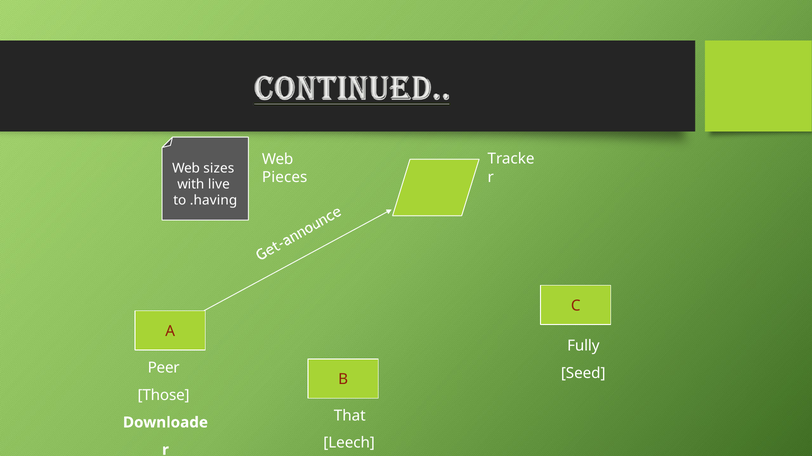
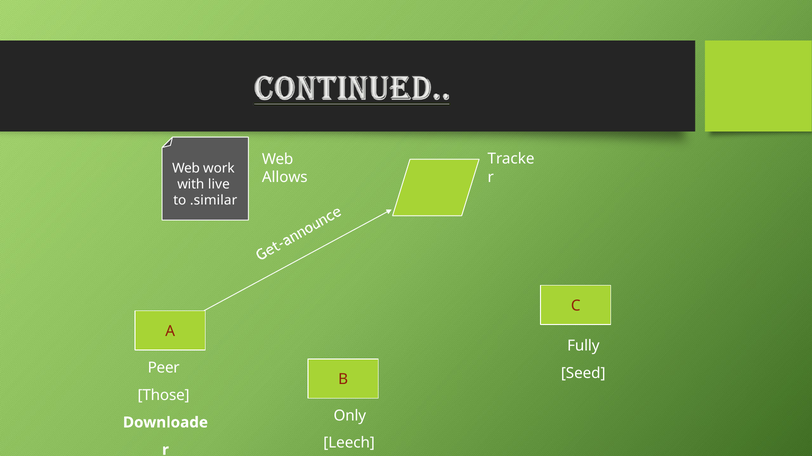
sizes: sizes -> work
Pieces: Pieces -> Allows
.having: .having -> .similar
That: That -> Only
